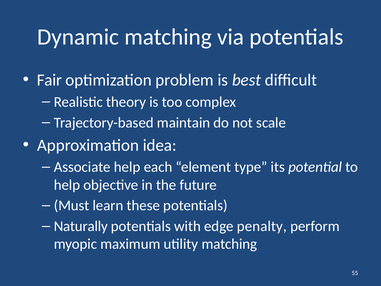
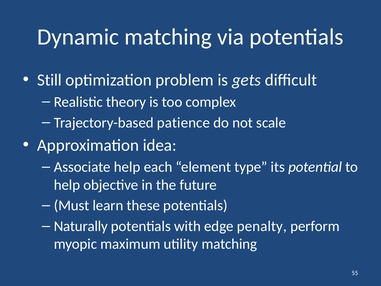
Fair: Fair -> Still
best: best -> gets
maintain: maintain -> patience
